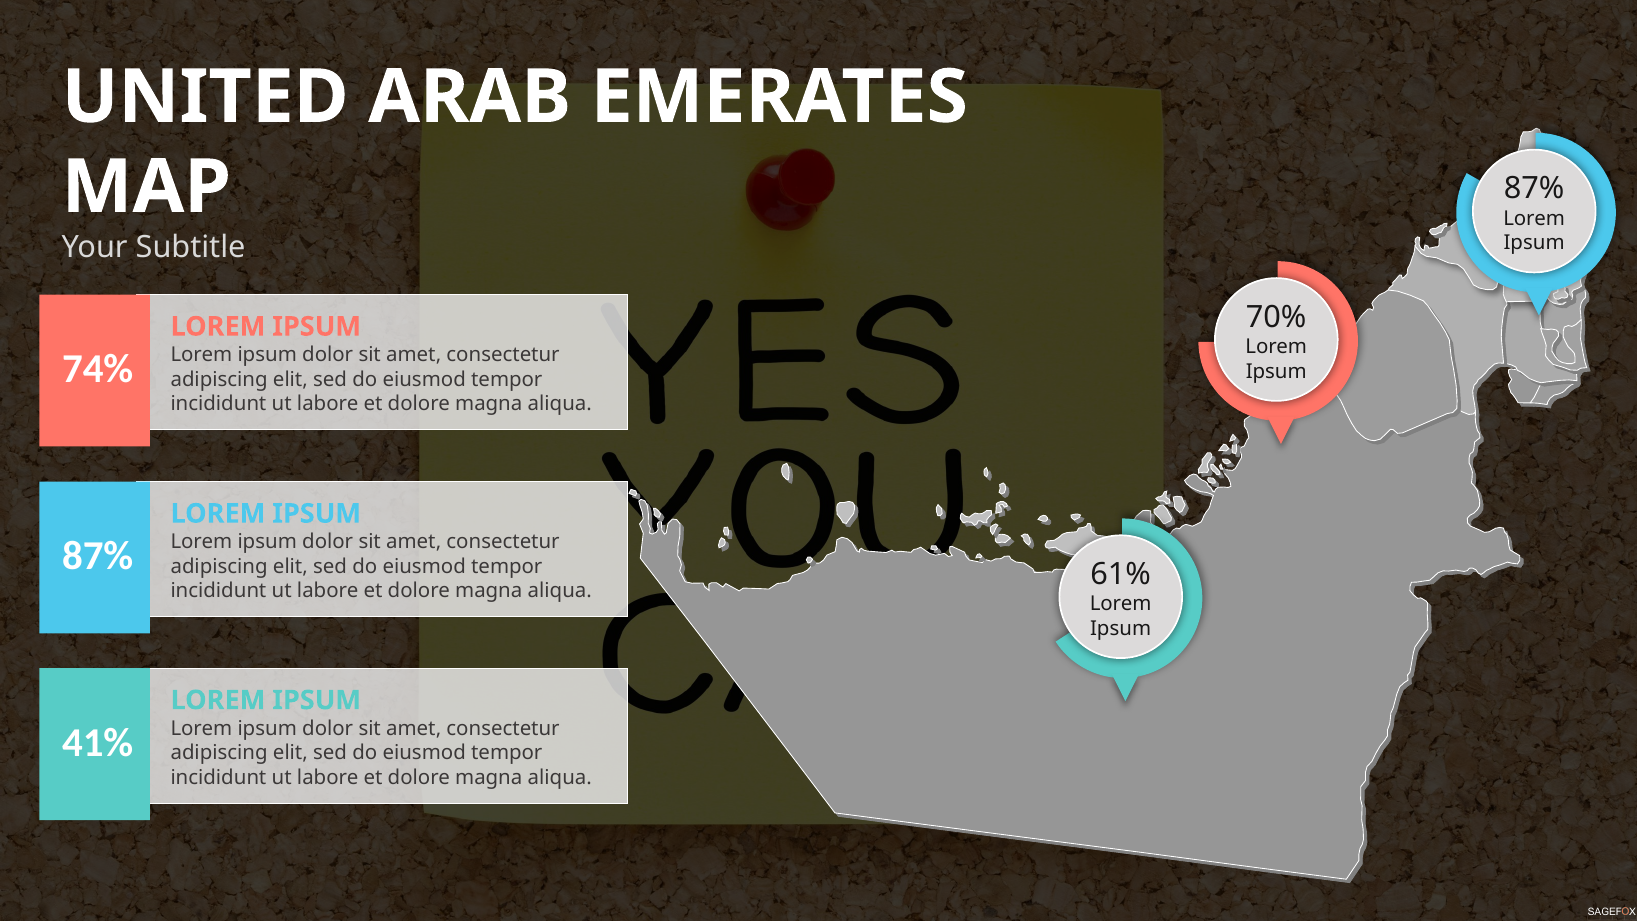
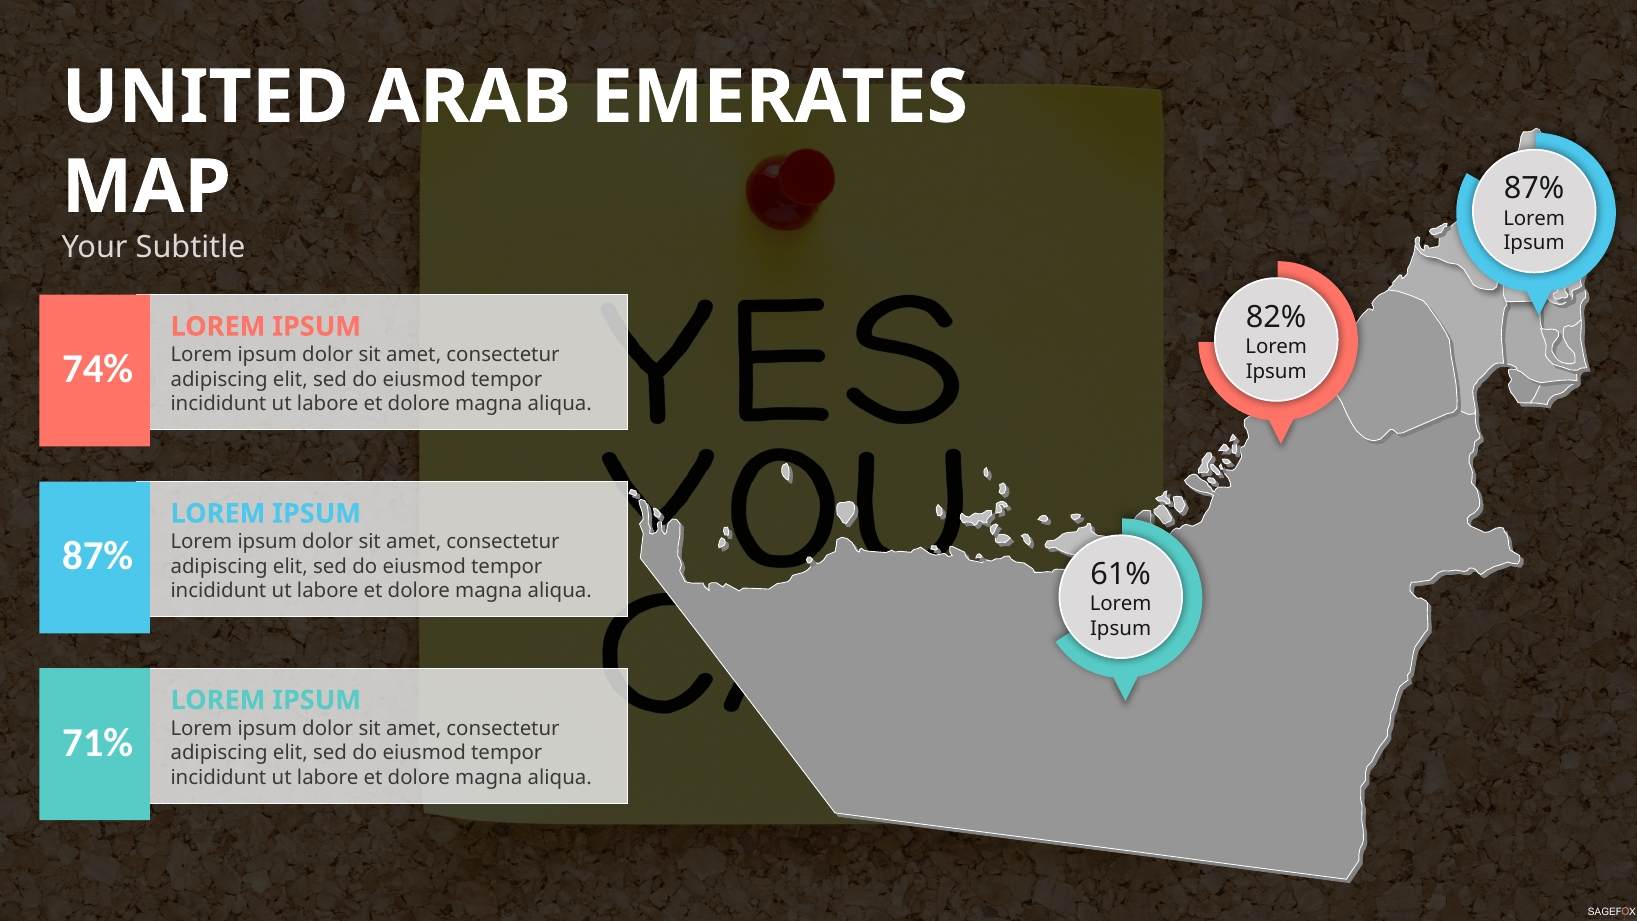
70%: 70% -> 82%
41%: 41% -> 71%
